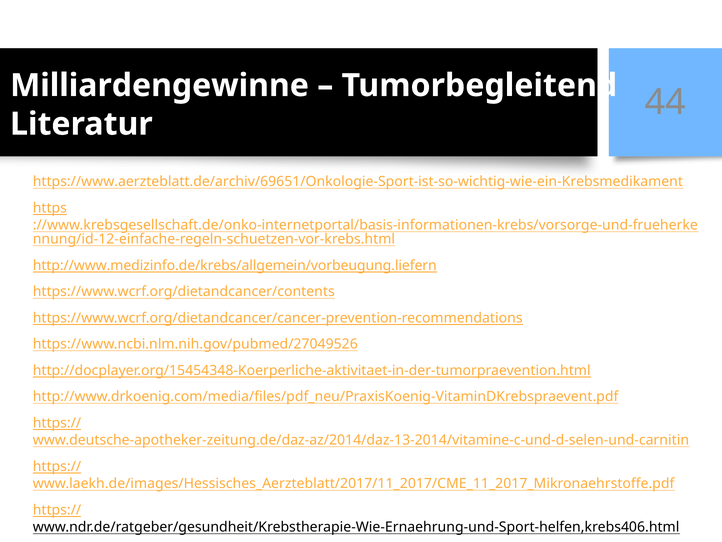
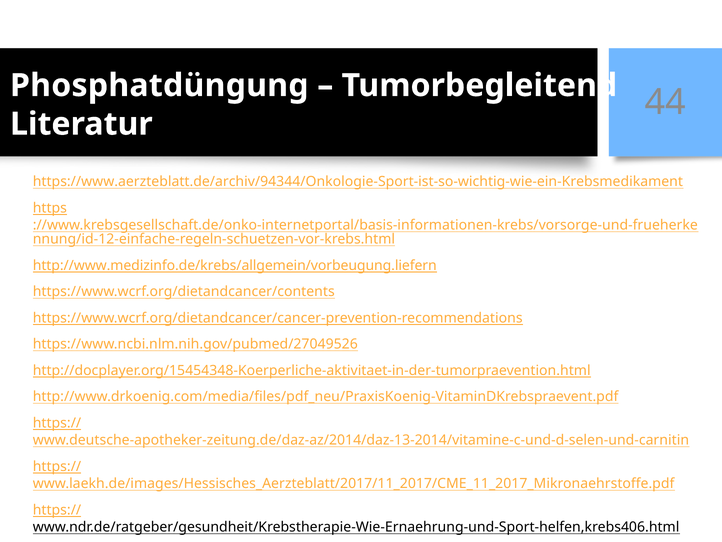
Milliardengewinne: Milliardengewinne -> Phosphatdüngung
https://www.aerzteblatt.de/archiv/69651/Onkologie-Sport-ist-so-wichtig-wie-ein-Krebsmedikament: https://www.aerzteblatt.de/archiv/69651/Onkologie-Sport-ist-so-wichtig-wie-ein-Krebsmedikament -> https://www.aerzteblatt.de/archiv/94344/Onkologie-Sport-ist-so-wichtig-wie-ein-Krebsmedikament
